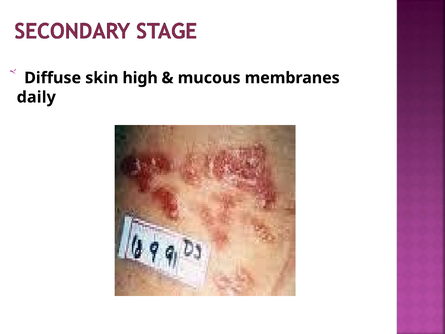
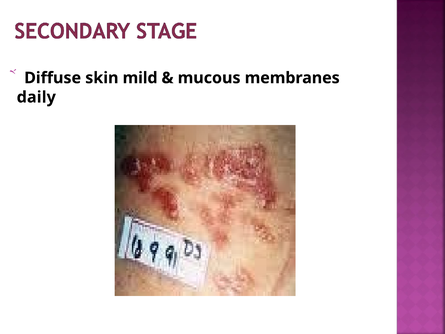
high: high -> mild
